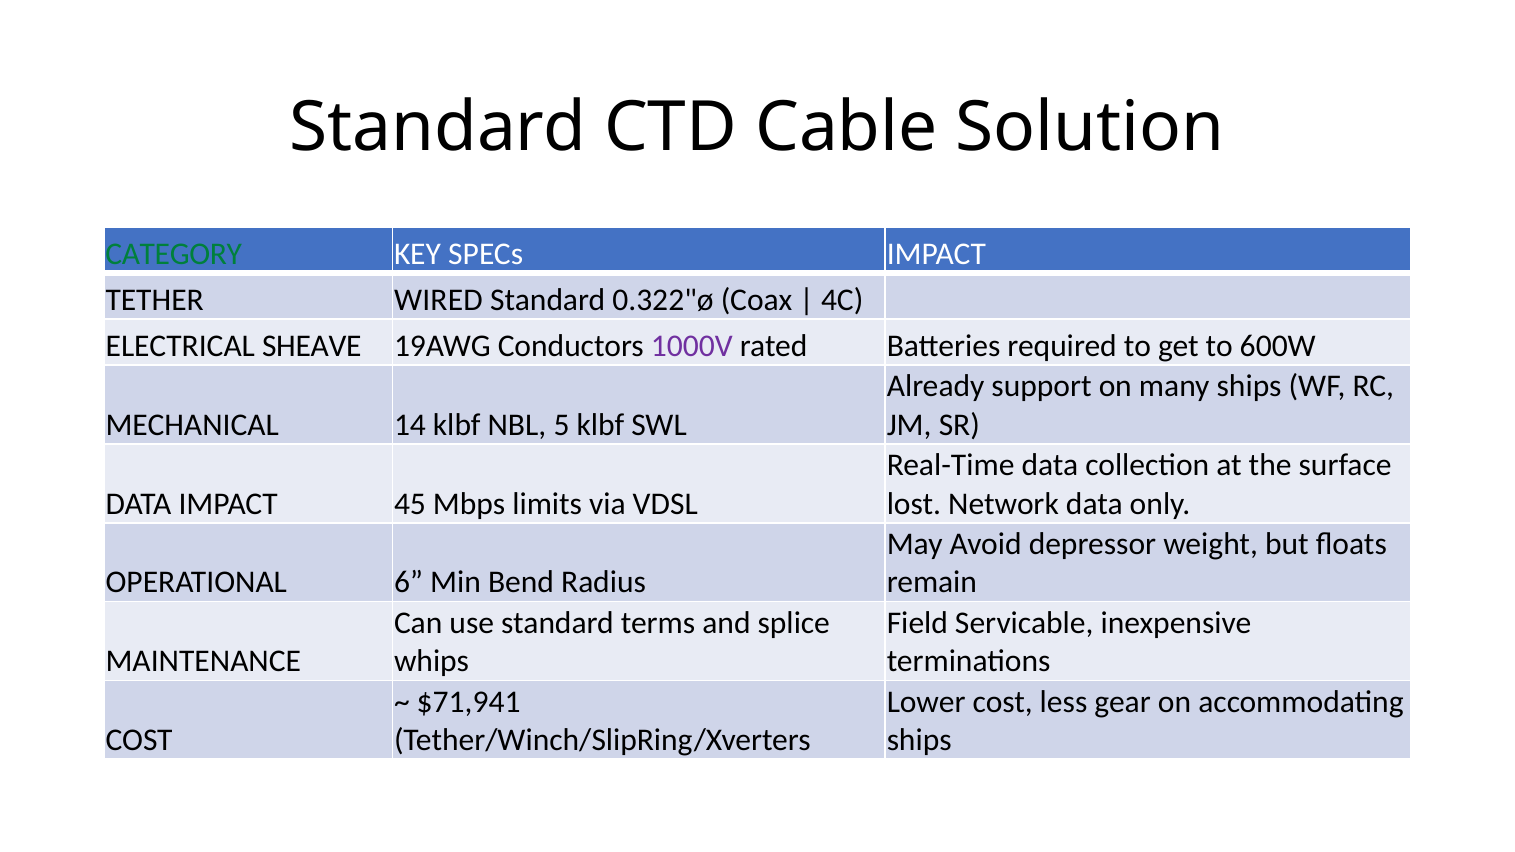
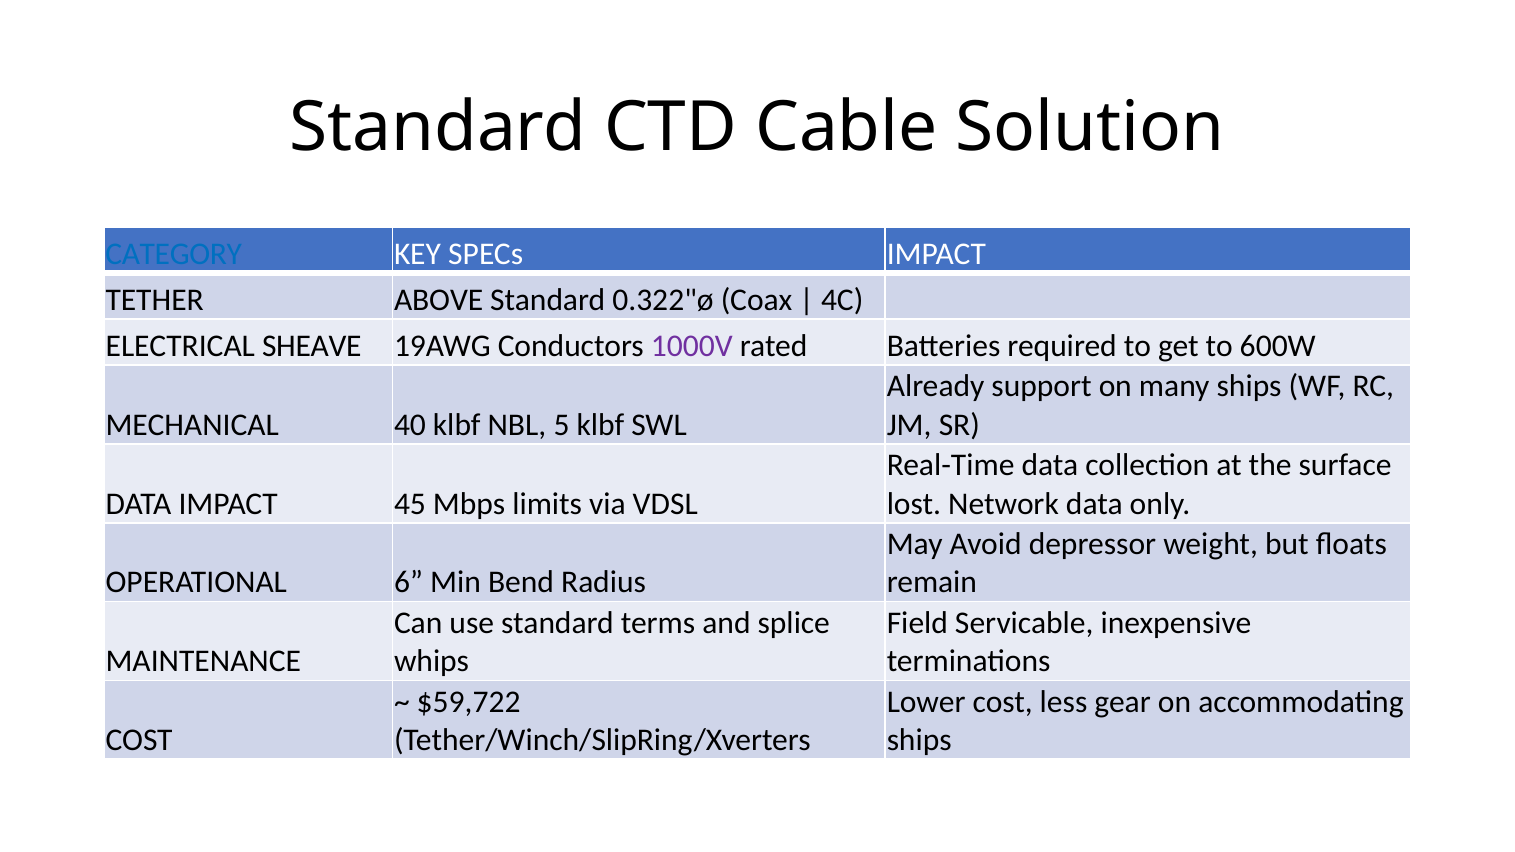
CATEGORY colour: green -> blue
WIRED: WIRED -> ABOVE
14: 14 -> 40
$71,941: $71,941 -> $59,722
